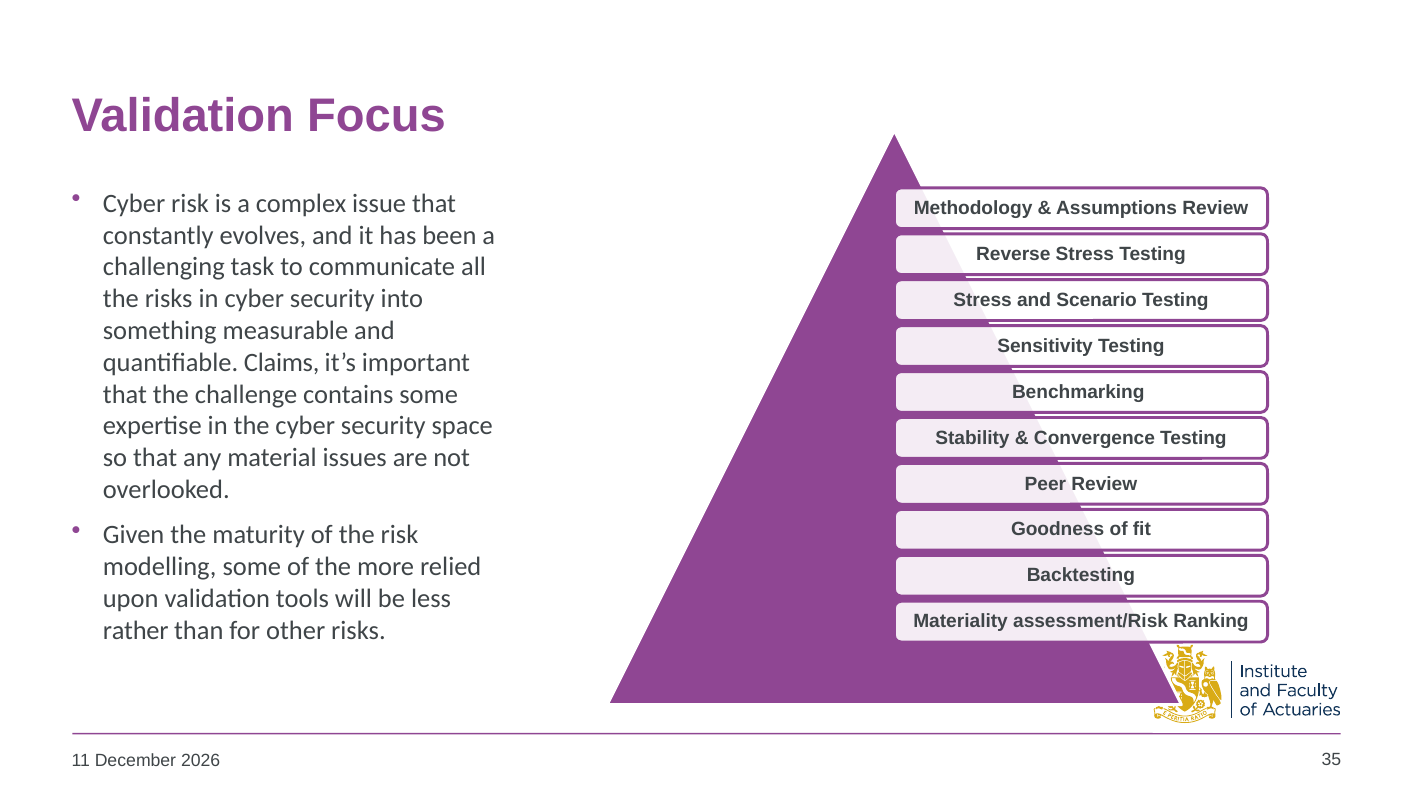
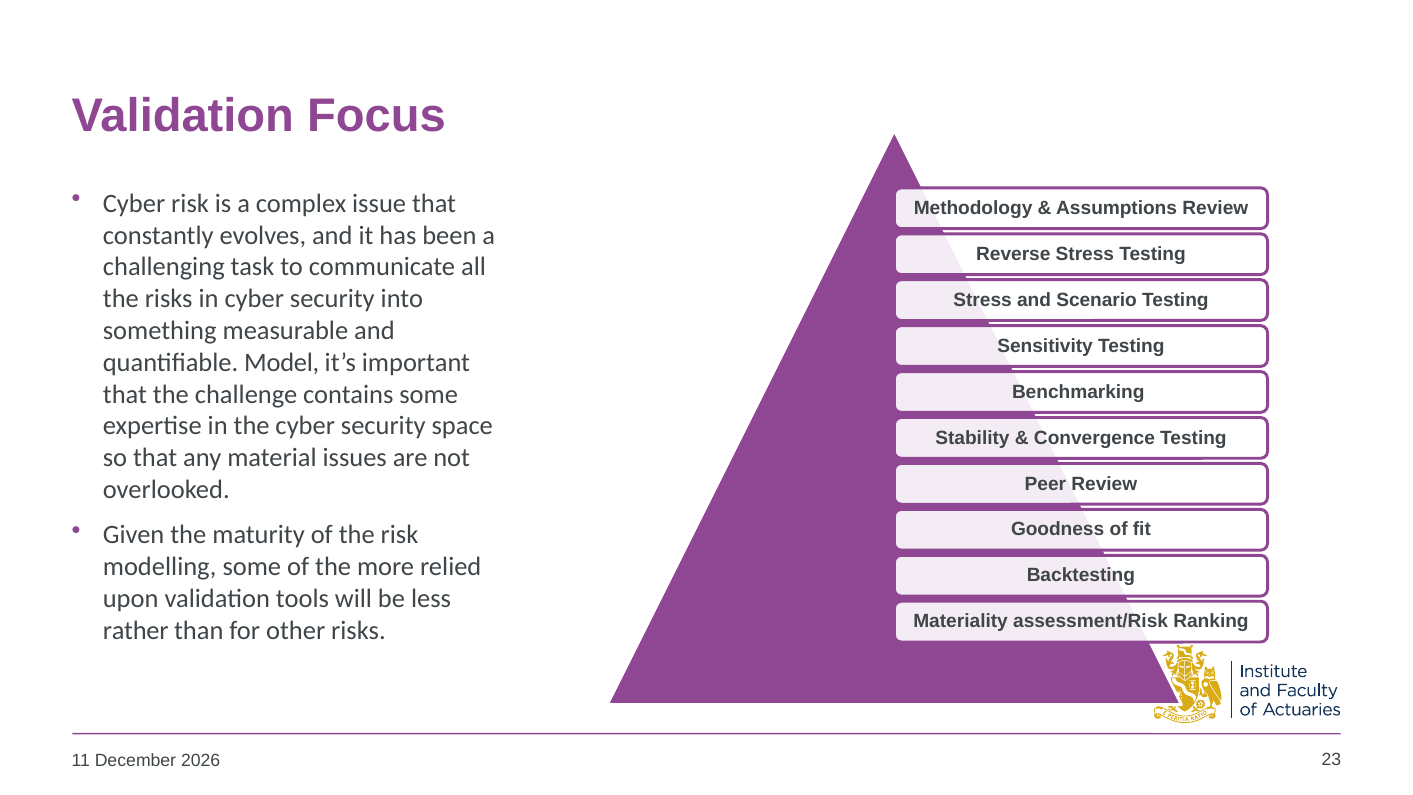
Claims: Claims -> Model
35: 35 -> 23
